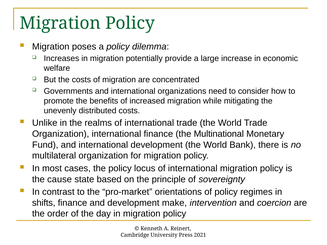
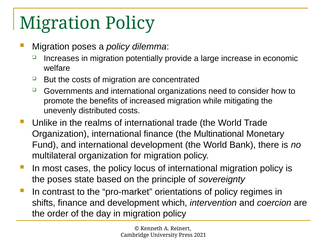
the cause: cause -> poses
make: make -> which
